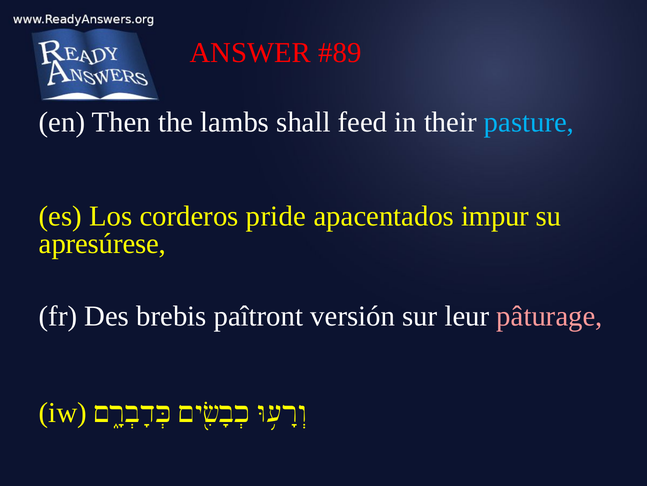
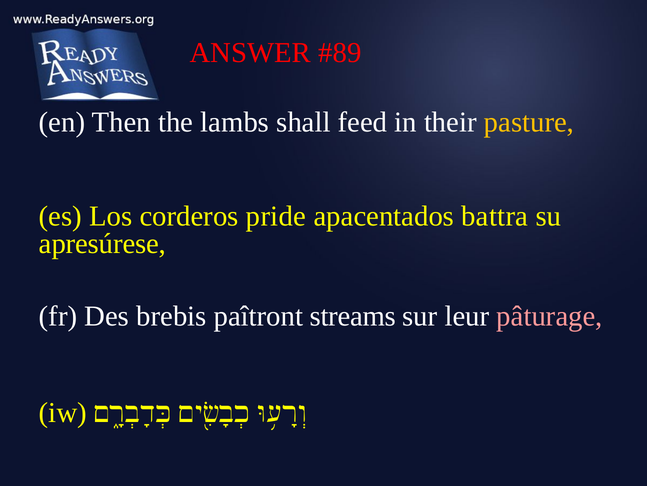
pasture colour: light blue -> yellow
impur: impur -> battra
versión: versión -> streams
